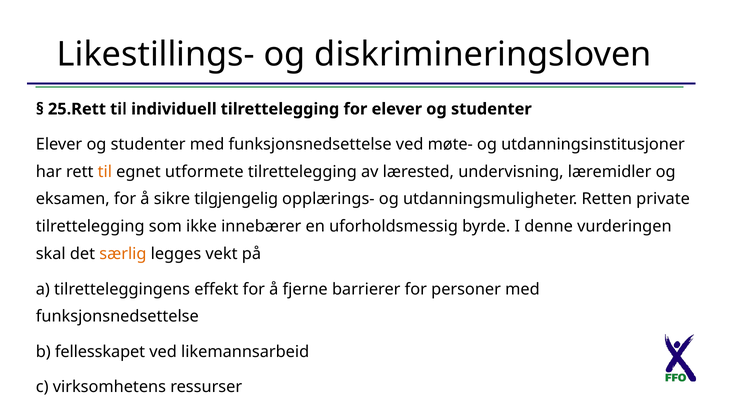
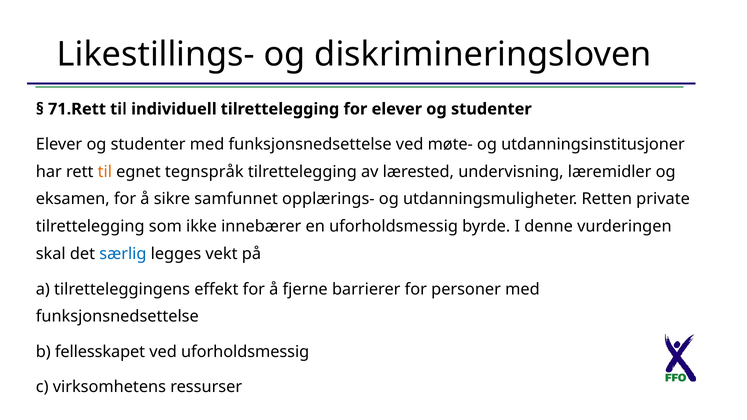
25.Rett: 25.Rett -> 71.Rett
utformete: utformete -> tegnspråk
tilgjengelig: tilgjengelig -> samfunnet
særlig colour: orange -> blue
ved likemannsarbeid: likemannsarbeid -> uforholdsmessig
